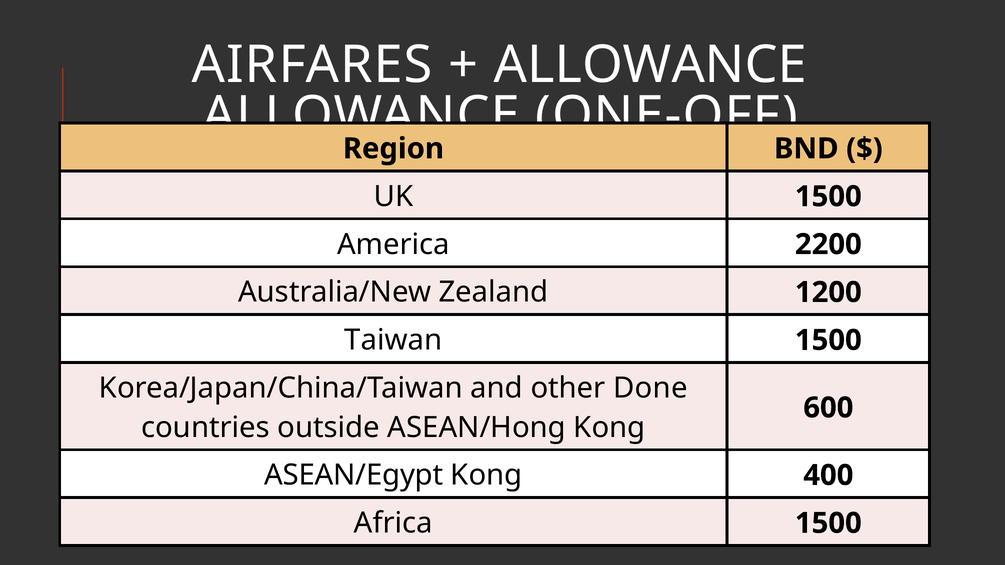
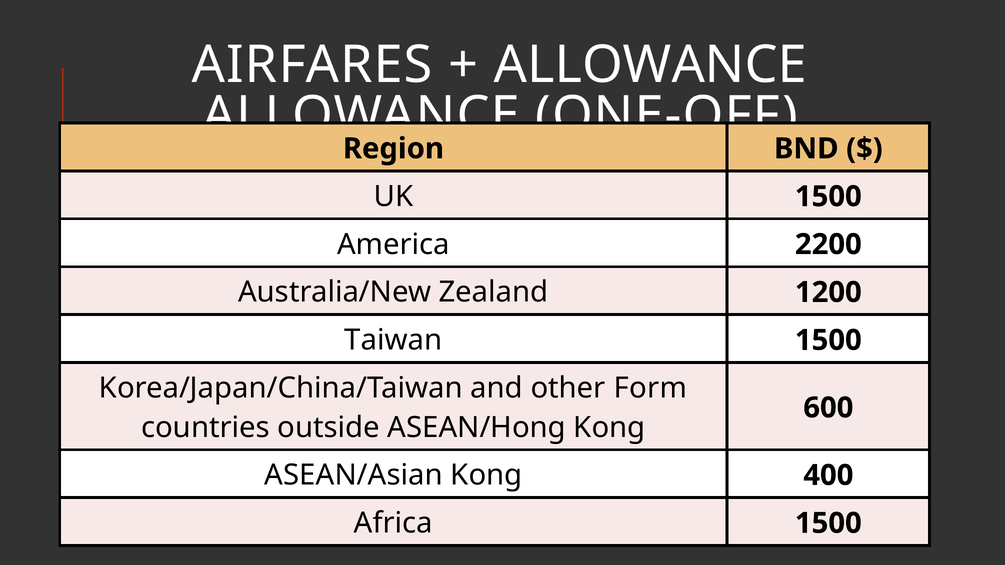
Done: Done -> Form
ASEAN/Egypt: ASEAN/Egypt -> ASEAN/Asian
